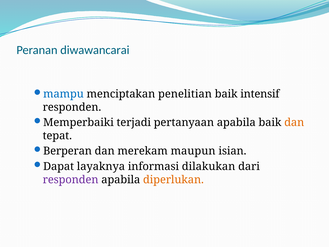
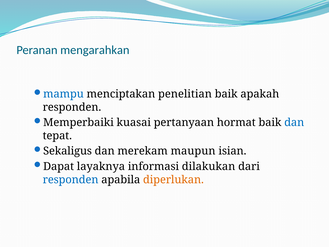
diwawancarai: diwawancarai -> mengarahkan
intensif: intensif -> apakah
terjadi: terjadi -> kuasai
pertanyaan apabila: apabila -> hormat
dan at (294, 122) colour: orange -> blue
Berperan: Berperan -> Sekaligus
responden at (71, 179) colour: purple -> blue
